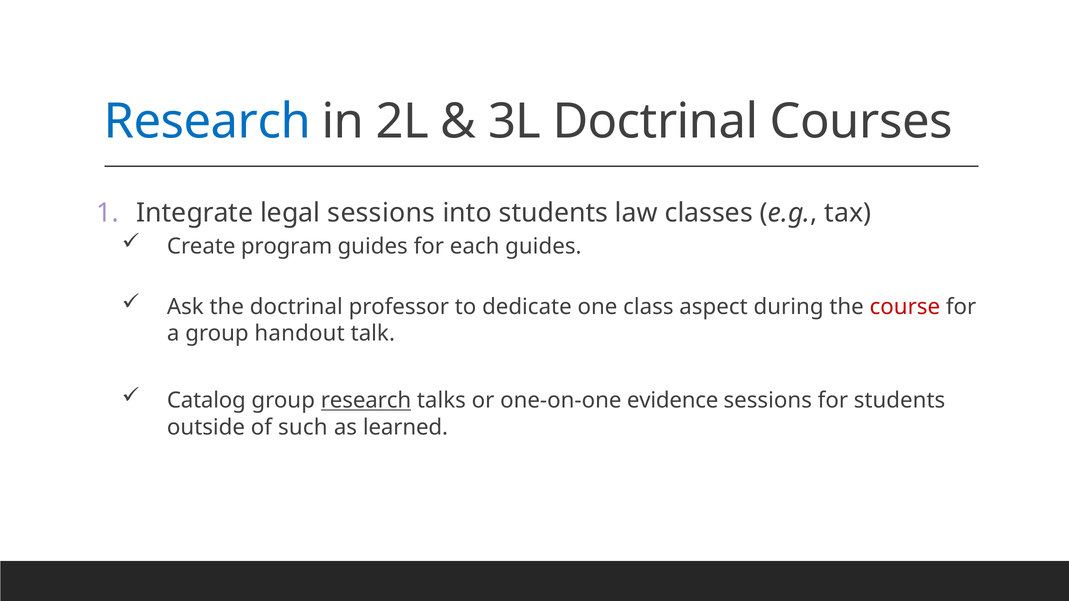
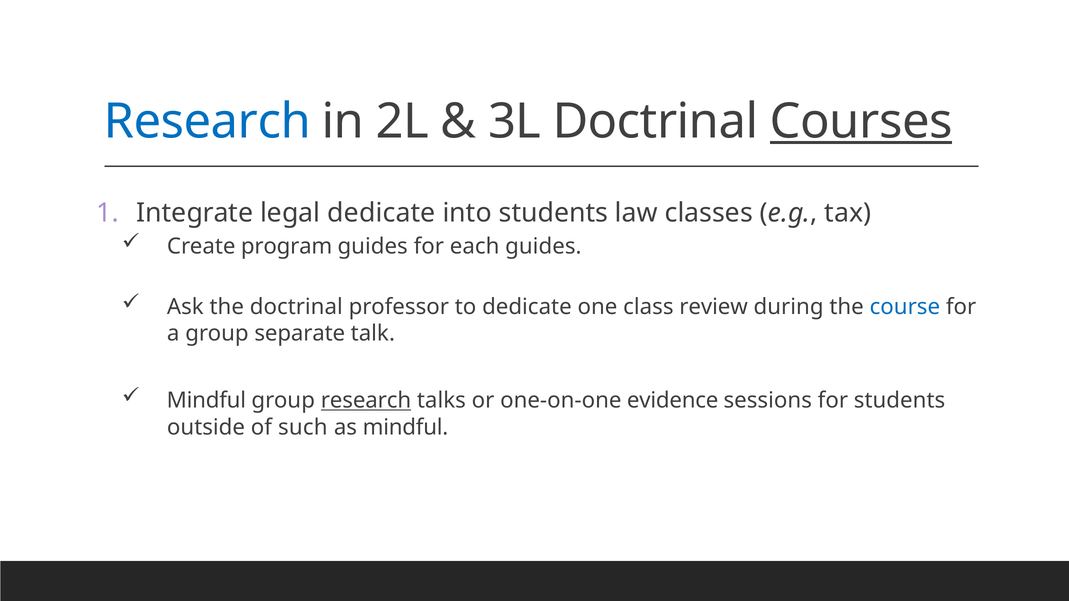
Courses underline: none -> present
legal sessions: sessions -> dedicate
aspect: aspect -> review
course colour: red -> blue
handout: handout -> separate
Catalog at (206, 401): Catalog -> Mindful
as learned: learned -> mindful
